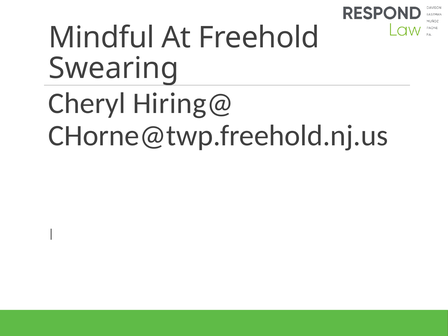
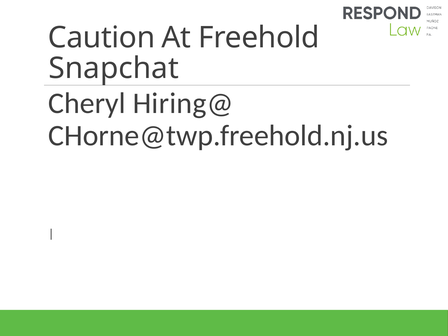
Mindful: Mindful -> Caution
Swearing: Swearing -> Snapchat
